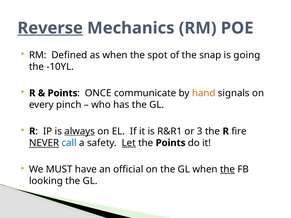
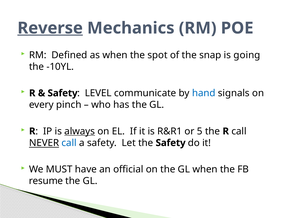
Points at (63, 93): Points -> Safety
ONCE: ONCE -> LEVEL
hand colour: orange -> blue
3: 3 -> 5
R fire: fire -> call
Let underline: present -> none
the Points: Points -> Safety
the at (228, 170) underline: present -> none
looking: looking -> resume
